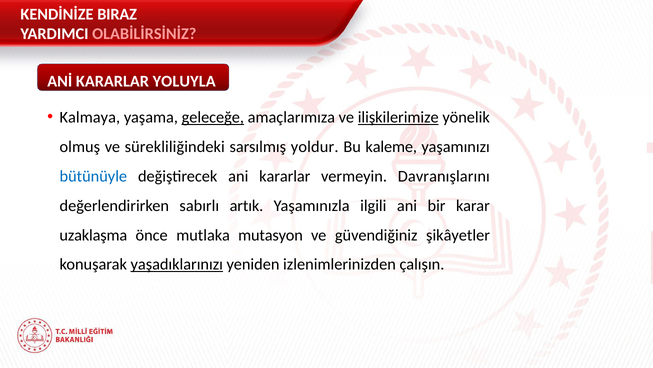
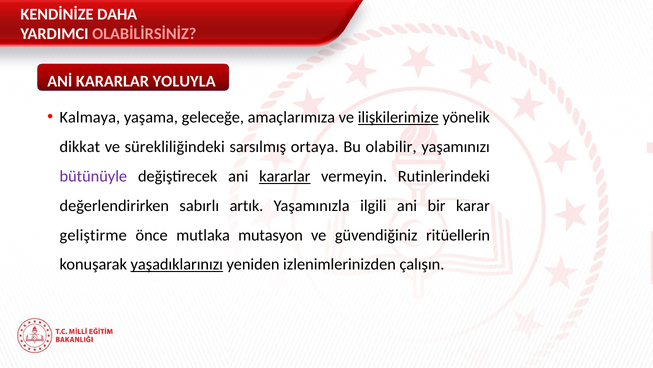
BIRAZ: BIRAZ -> DAHA
geleceğe underline: present -> none
olmuş: olmuş -> dikkat
yoldur: yoldur -> ortaya
kaleme: kaleme -> olabilir
bütünüyle colour: blue -> purple
kararlar at (285, 176) underline: none -> present
Davranışlarını: Davranışlarını -> Rutinlerindeki
uzaklaşma: uzaklaşma -> geliştirme
şikâyetler: şikâyetler -> ritüellerin
